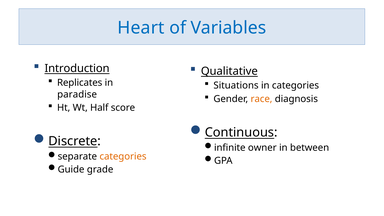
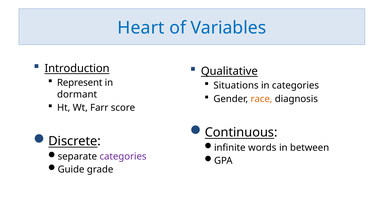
Replicates: Replicates -> Represent
paradise: paradise -> dormant
Half: Half -> Farr
owner: owner -> words
categories at (123, 156) colour: orange -> purple
